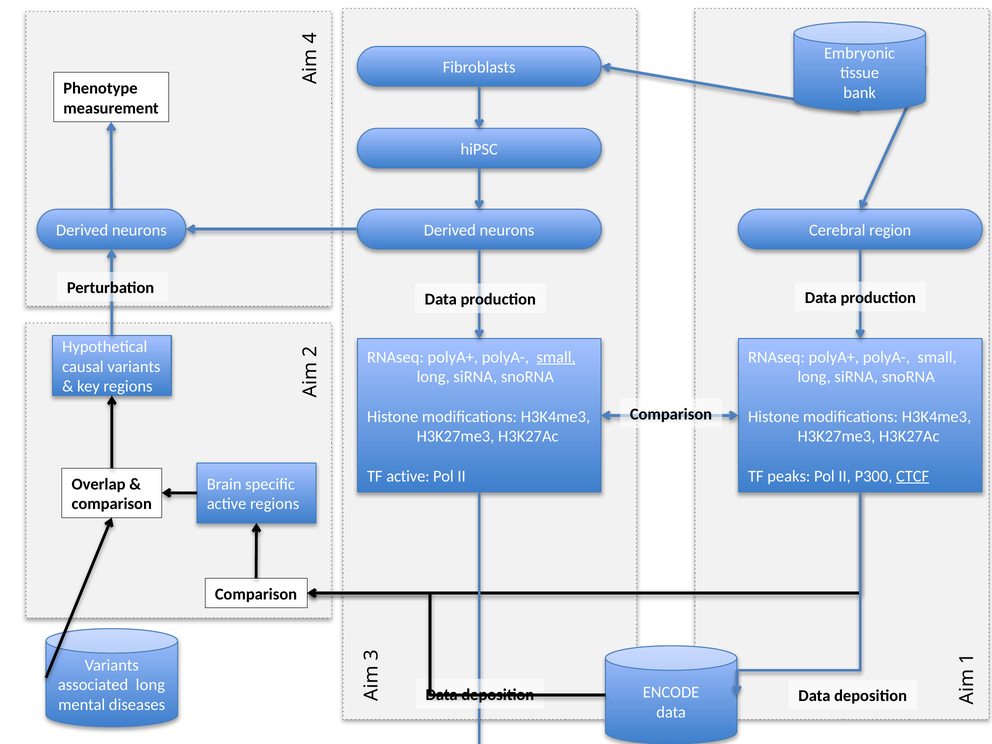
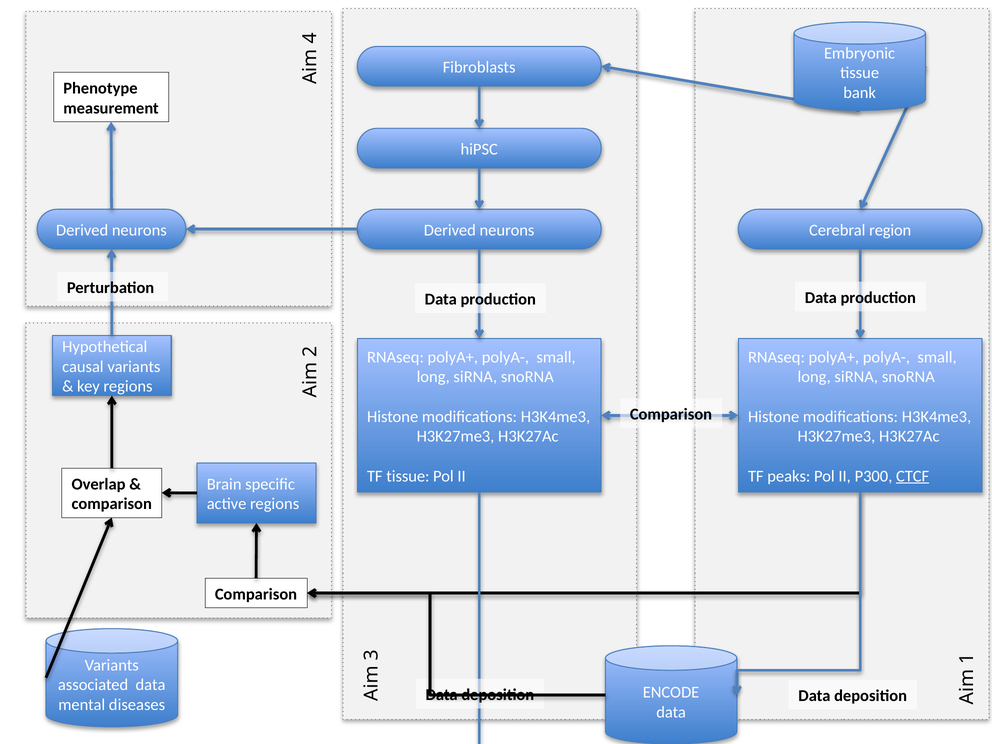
small at (556, 357) underline: present -> none
TF active: active -> tissue
long at (150, 685): long -> data
